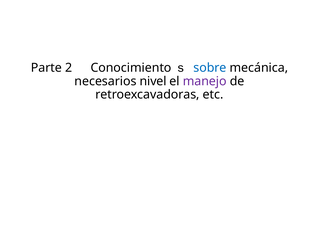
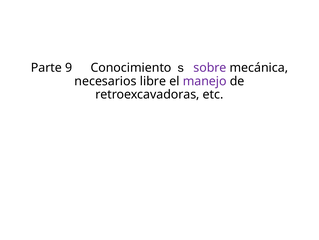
2: 2 -> 9
sobre colour: blue -> purple
nivel: nivel -> libre
